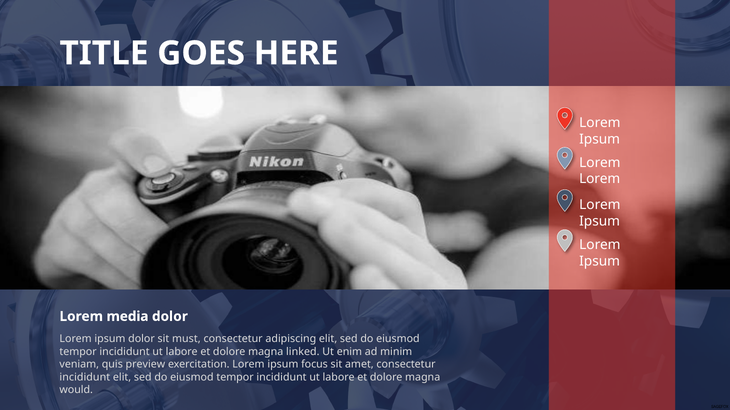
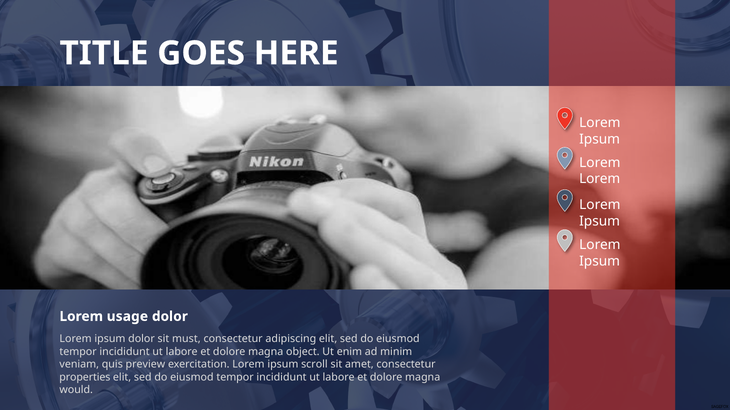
media: media -> usage
linked: linked -> object
focus: focus -> scroll
incididunt at (85, 378): incididunt -> properties
